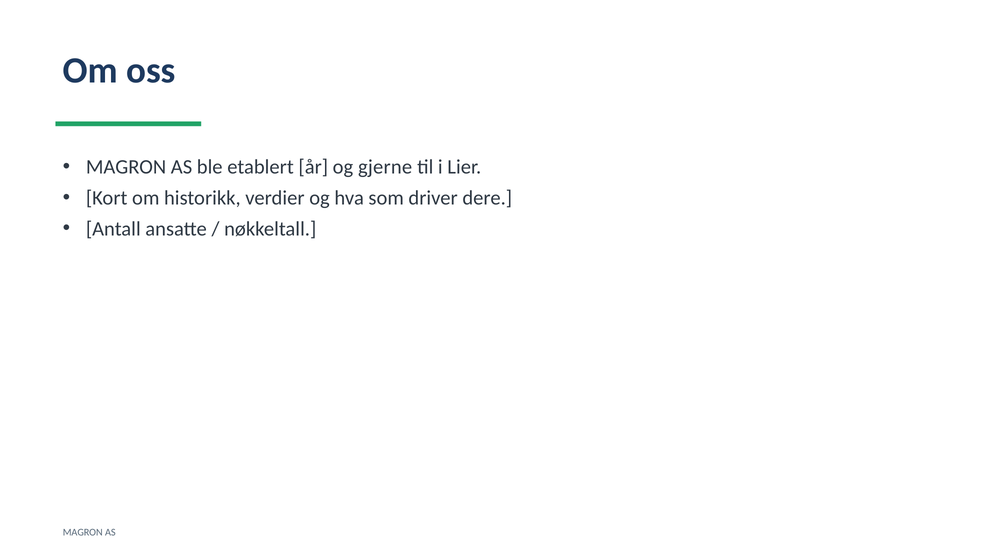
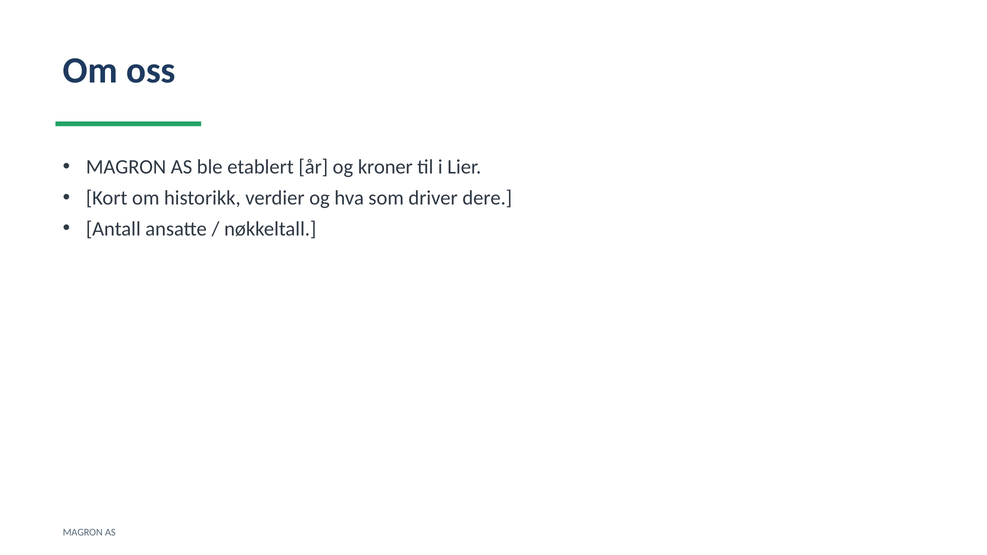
gjerne: gjerne -> kroner
